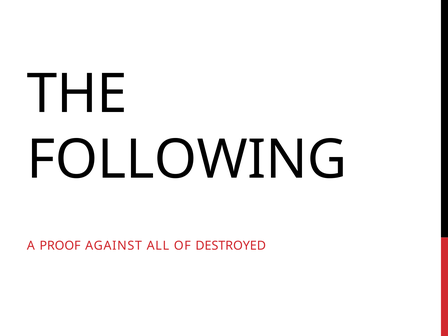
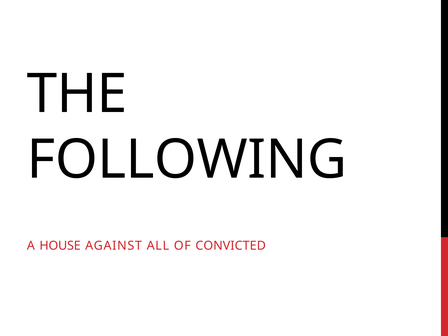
PROOF: PROOF -> HOUSE
DESTROYED: DESTROYED -> CONVICTED
